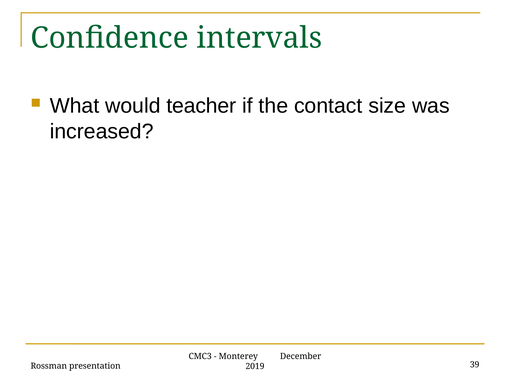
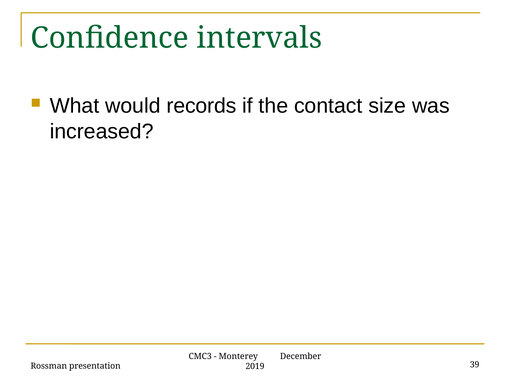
teacher: teacher -> records
